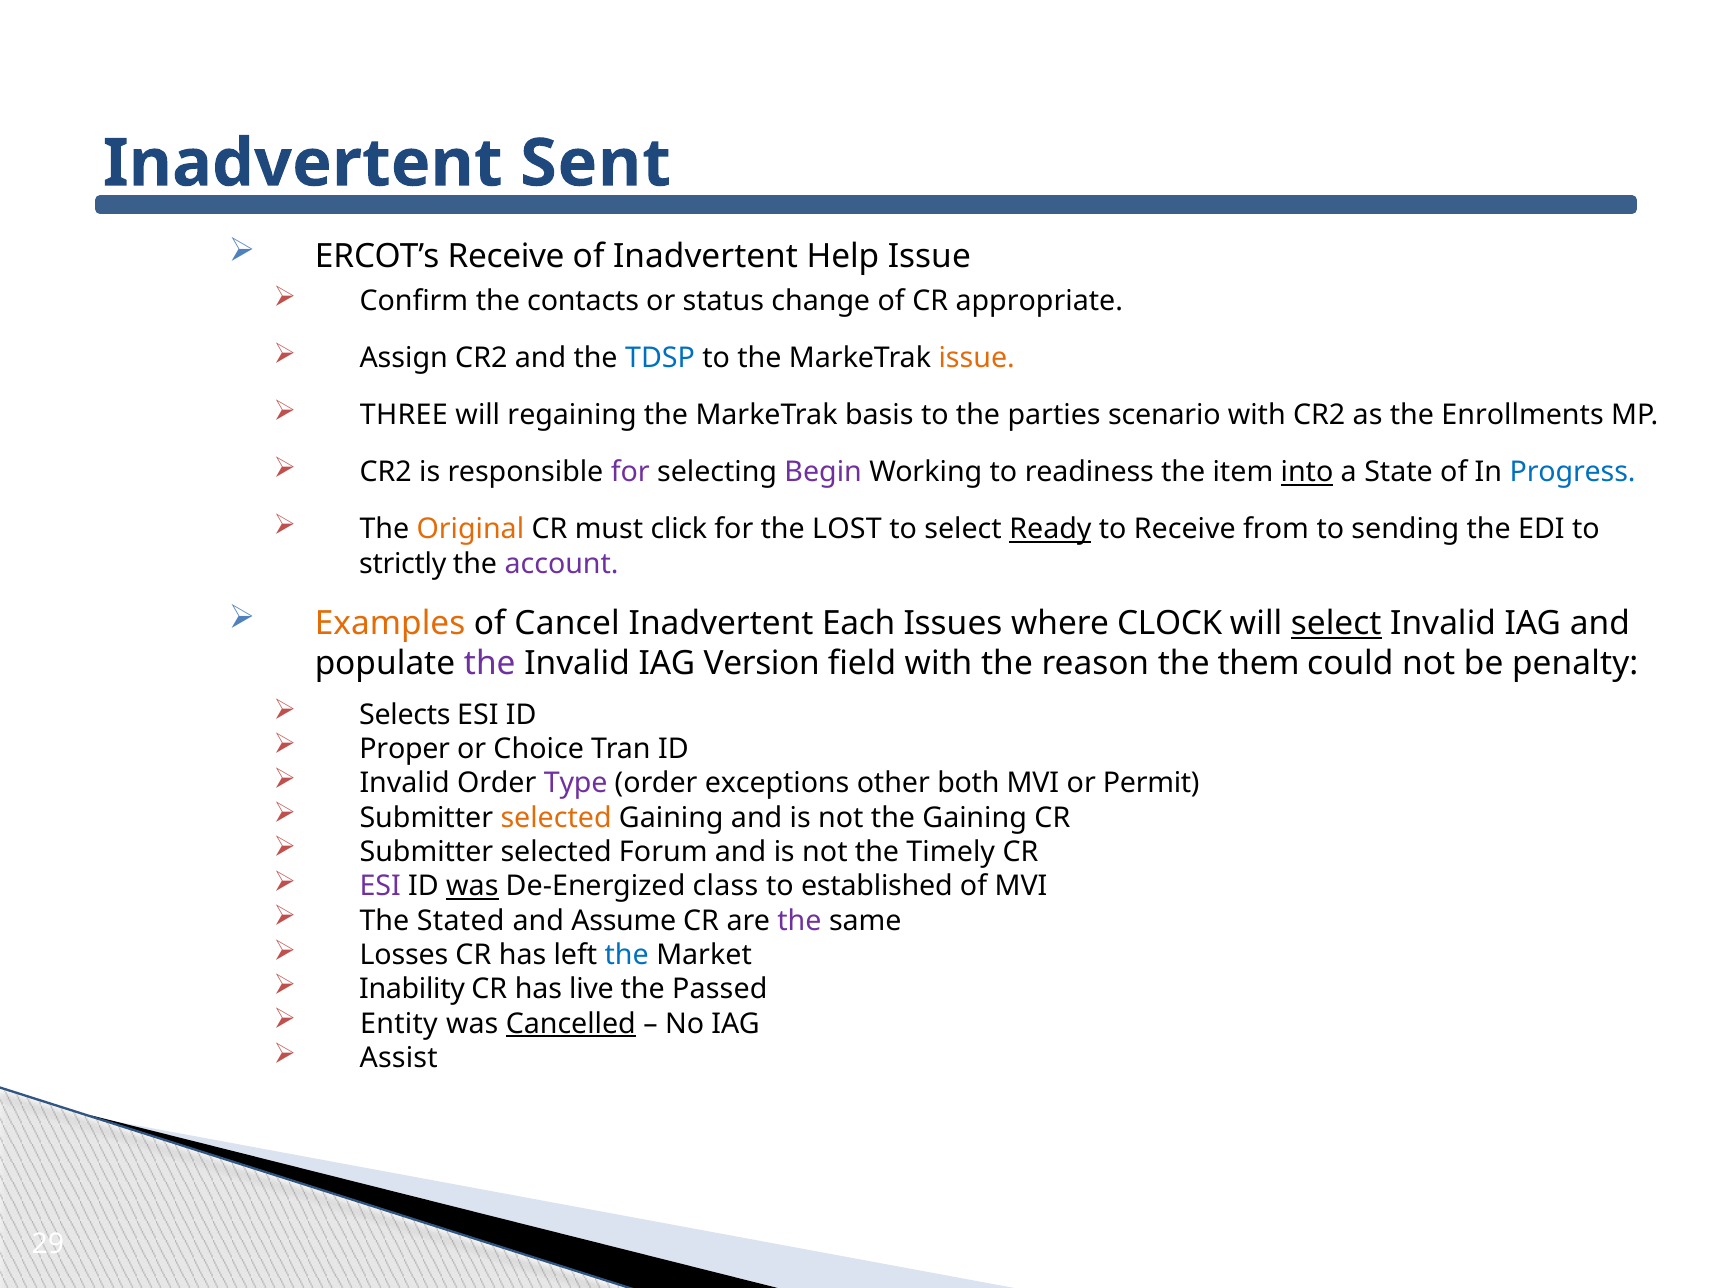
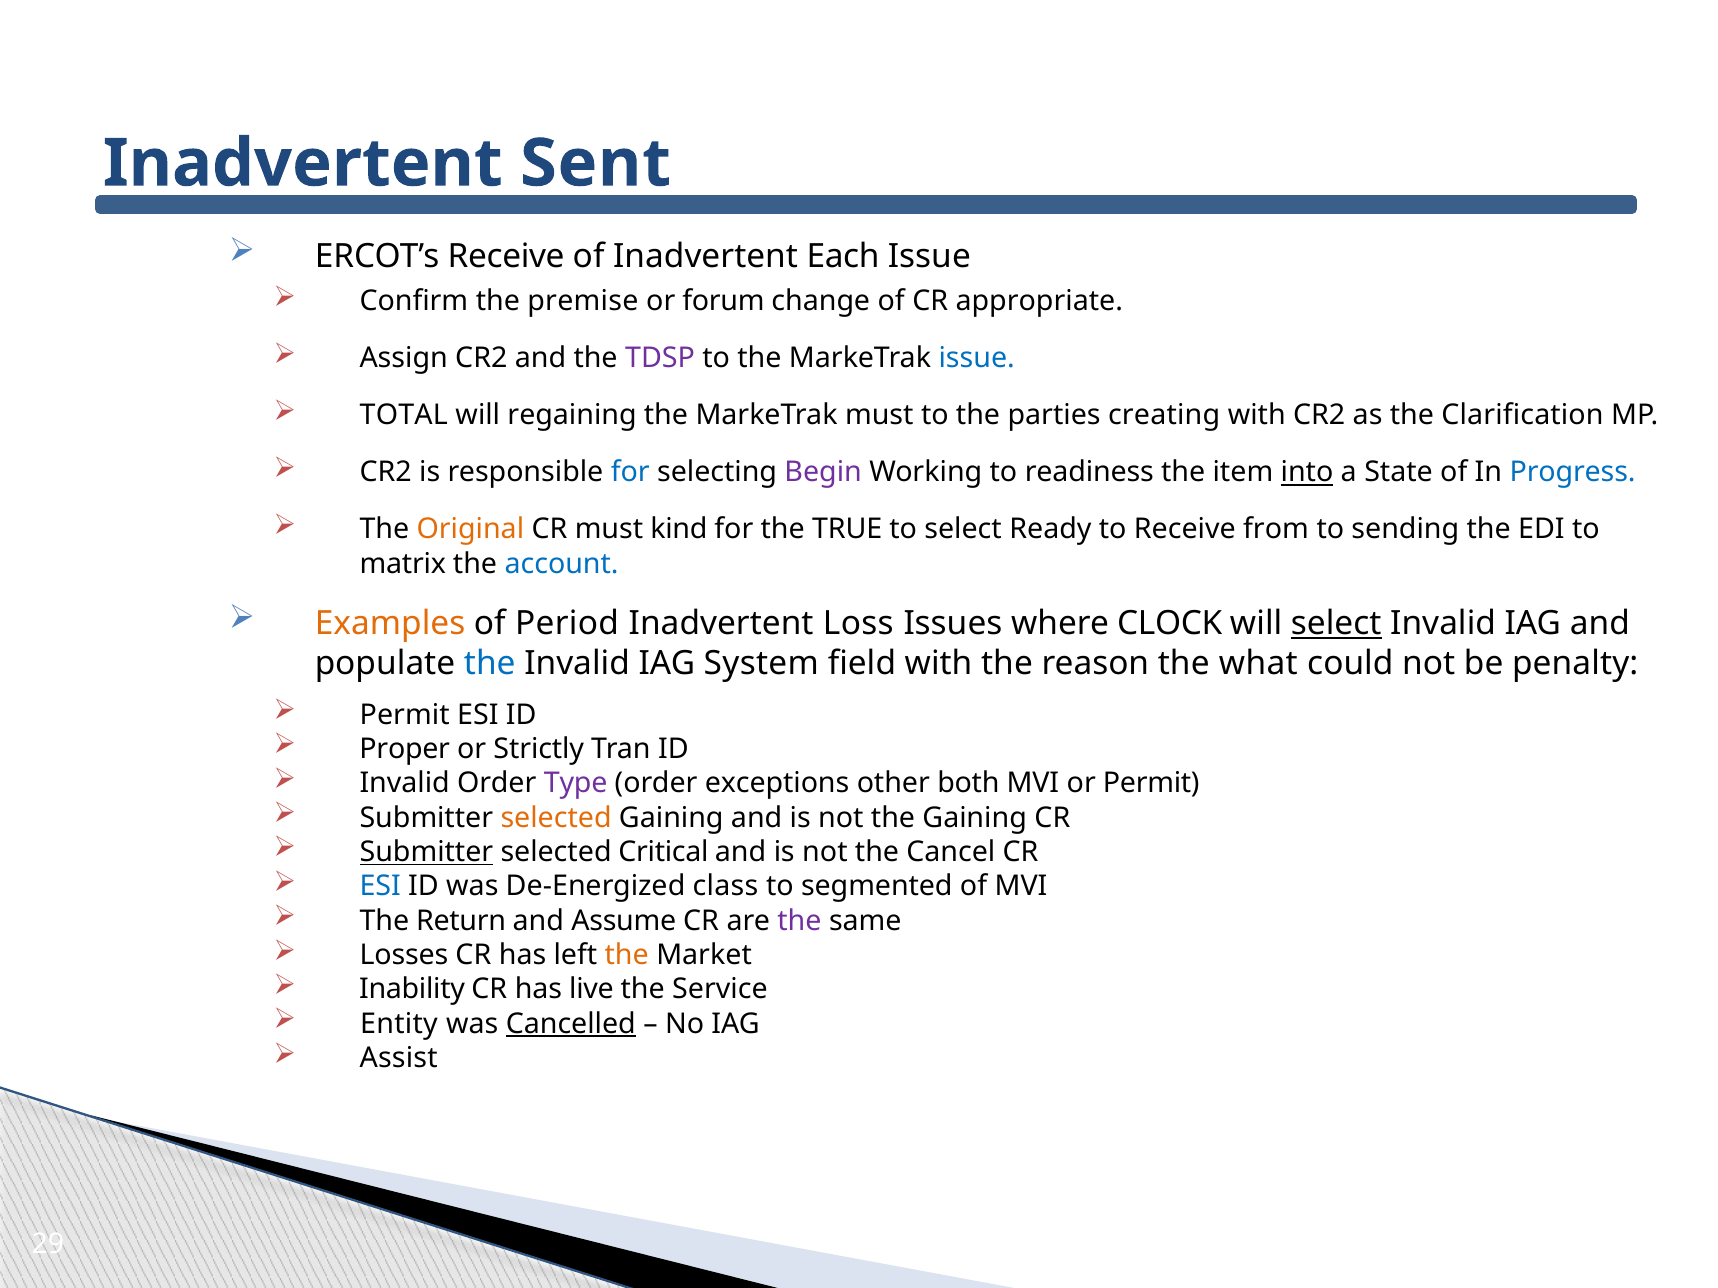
Help: Help -> Each
contacts: contacts -> premise
status: status -> forum
TDSP colour: blue -> purple
issue at (977, 359) colour: orange -> blue
THREE: THREE -> TOTAL
MarkeTrak basis: basis -> must
scenario: scenario -> creating
Enrollments: Enrollments -> Clarification
for at (630, 473) colour: purple -> blue
click: click -> kind
LOST: LOST -> TRUE
Ready underline: present -> none
strictly: strictly -> matrix
account colour: purple -> blue
Cancel: Cancel -> Period
Each: Each -> Loss
the at (490, 664) colour: purple -> blue
Version: Version -> System
them: them -> what
Selects at (405, 715): Selects -> Permit
Choice: Choice -> Strictly
Submitter at (426, 852) underline: none -> present
Forum: Forum -> Critical
Timely: Timely -> Cancel
ESI at (380, 887) colour: purple -> blue
was at (472, 887) underline: present -> none
established: established -> segmented
Stated: Stated -> Return
the at (627, 956) colour: blue -> orange
Passed: Passed -> Service
